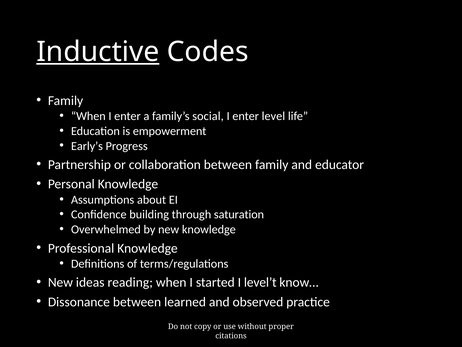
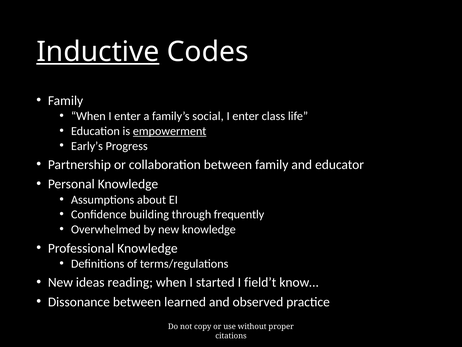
level: level -> class
empowerment underline: none -> present
saturation: saturation -> frequently
level’t: level’t -> field’t
